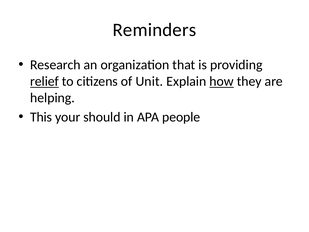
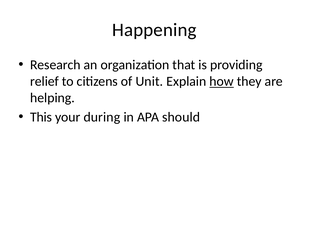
Reminders: Reminders -> Happening
relief underline: present -> none
should: should -> during
people: people -> should
